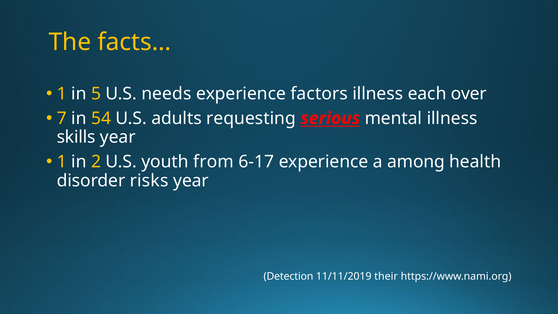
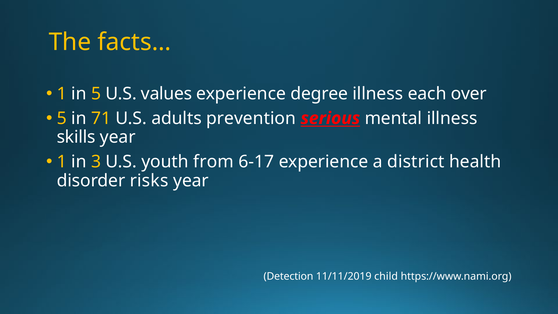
needs: needs -> values
factors: factors -> degree
7 at (62, 118): 7 -> 5
54: 54 -> 71
requesting: requesting -> prevention
2: 2 -> 3
among: among -> district
their: their -> child
